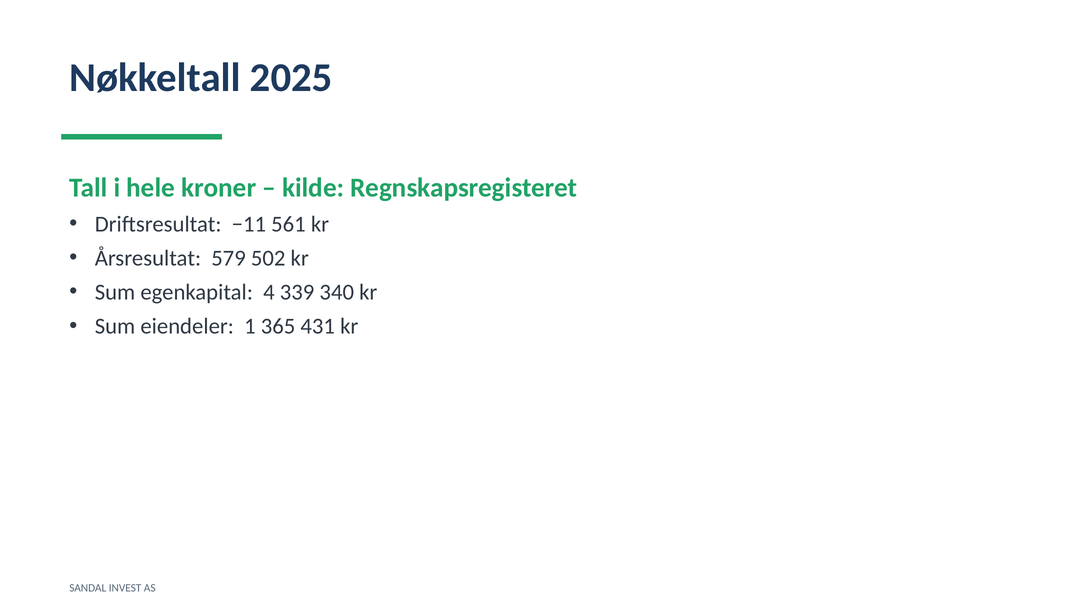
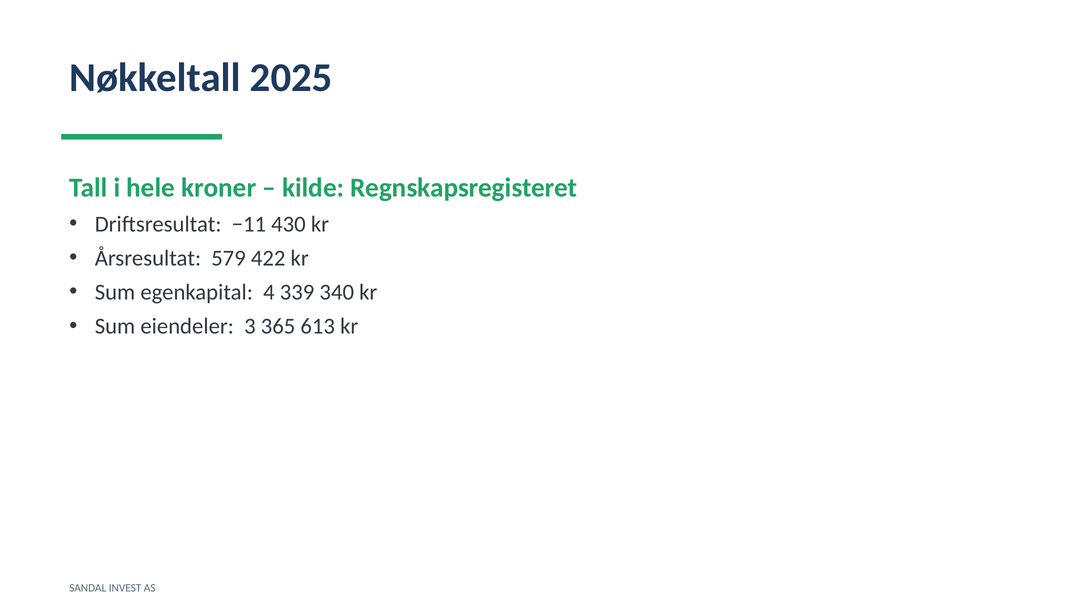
561: 561 -> 430
502: 502 -> 422
1: 1 -> 3
431: 431 -> 613
